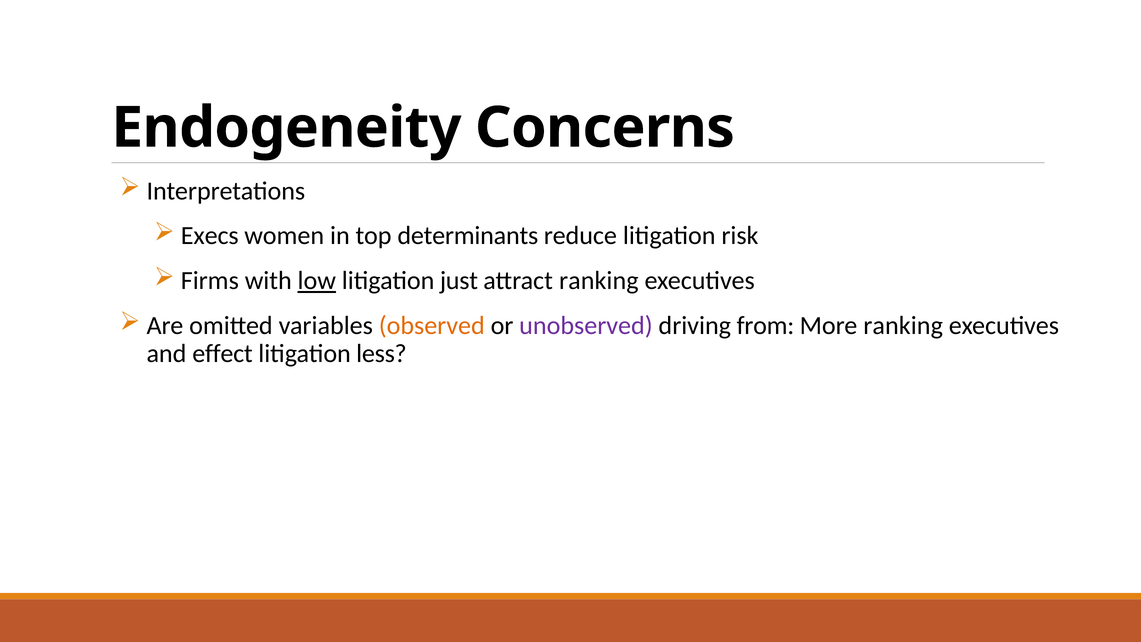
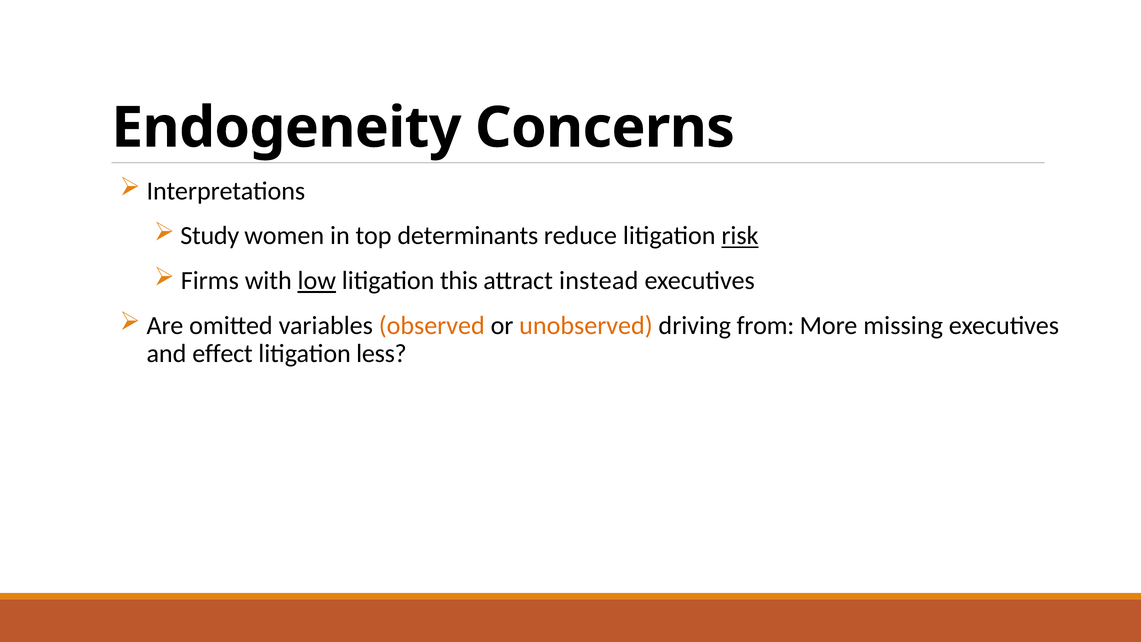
Execs: Execs -> Study
risk underline: none -> present
just: just -> this
attract ranking: ranking -> instead
unobserved colour: purple -> orange
More ranking: ranking -> missing
